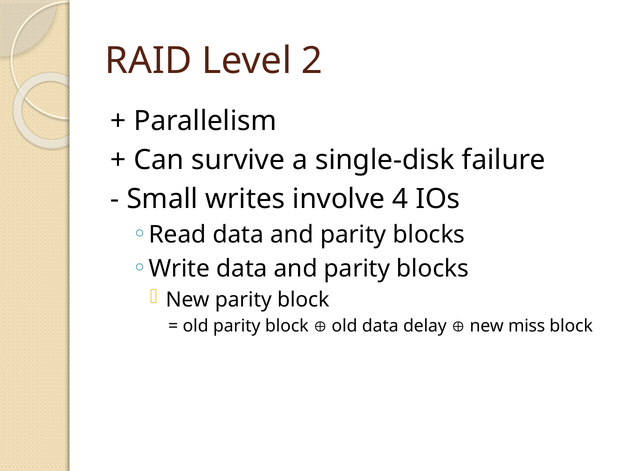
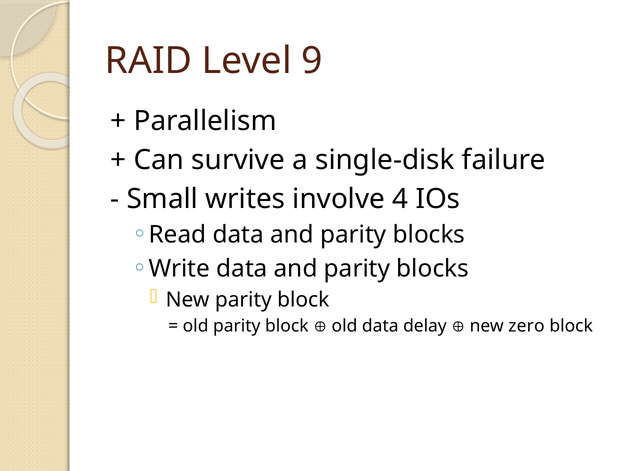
2: 2 -> 9
miss: miss -> zero
